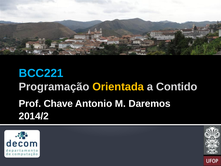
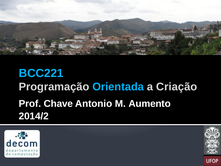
Orientada colour: yellow -> light blue
Contido: Contido -> Criação
Daremos: Daremos -> Aumento
